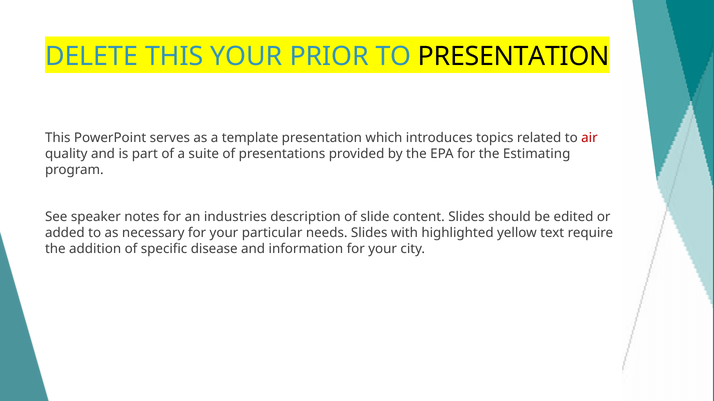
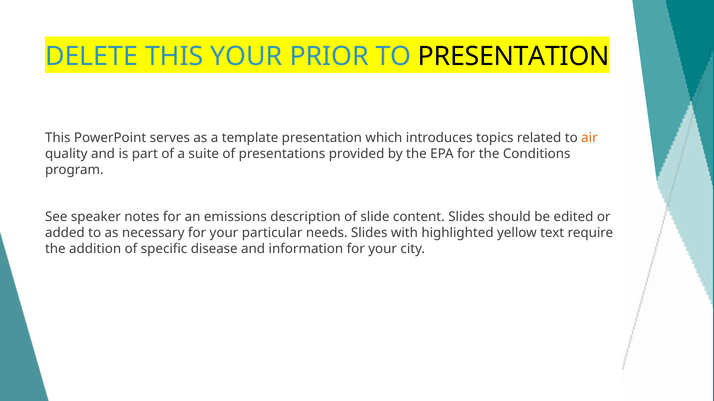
air colour: red -> orange
Estimating: Estimating -> Conditions
industries: industries -> emissions
